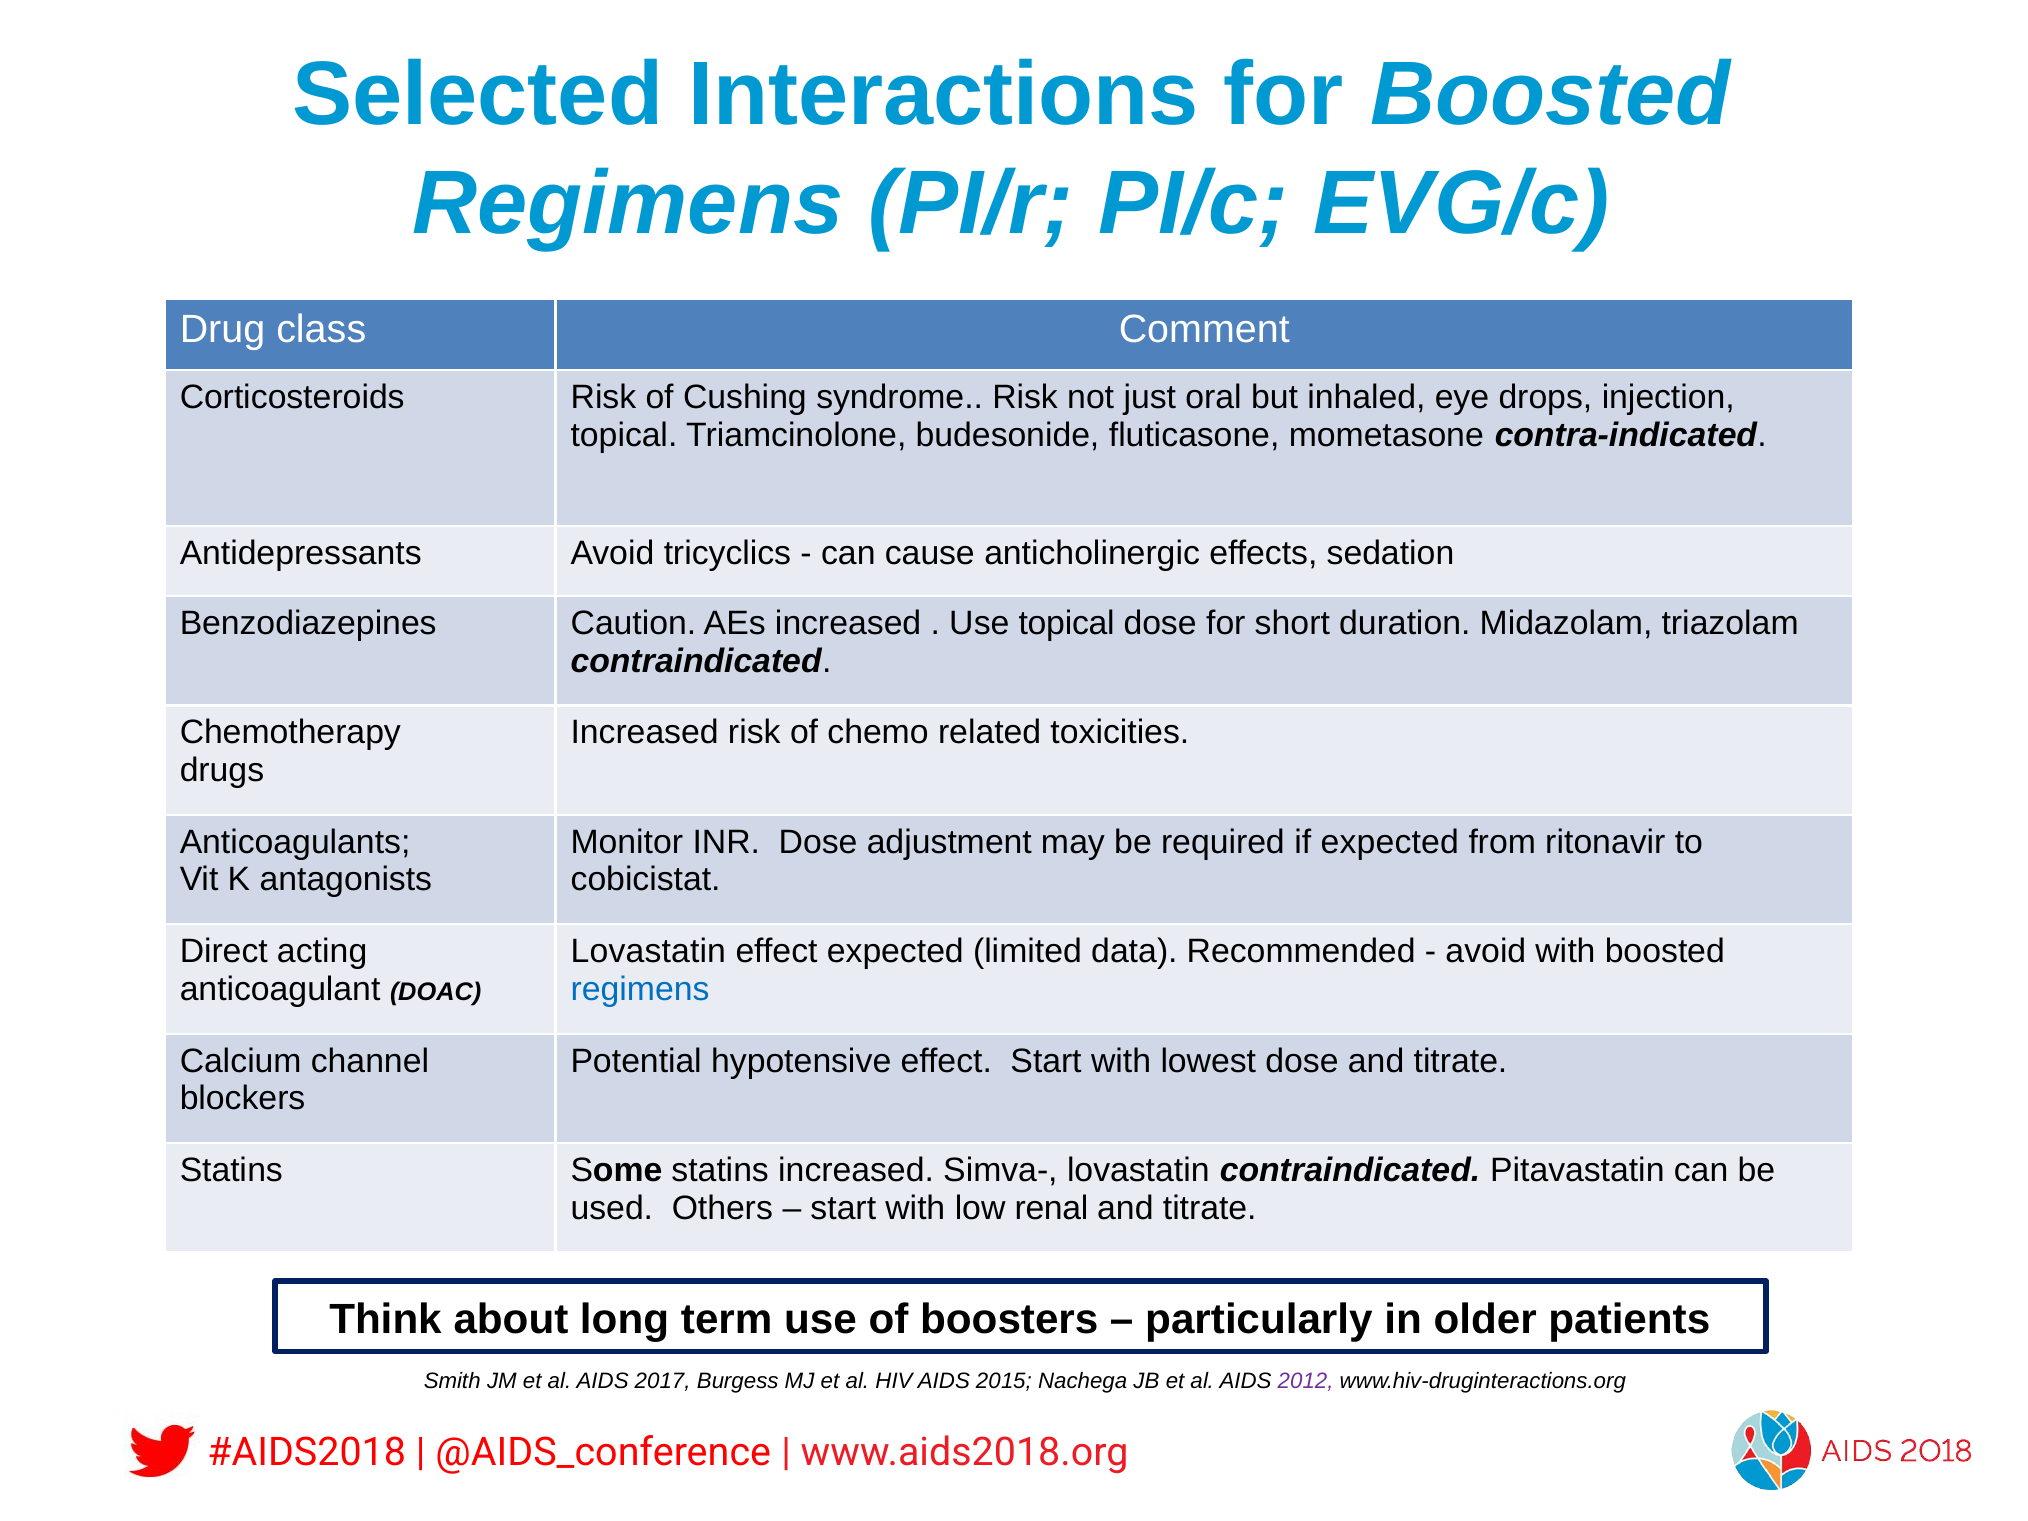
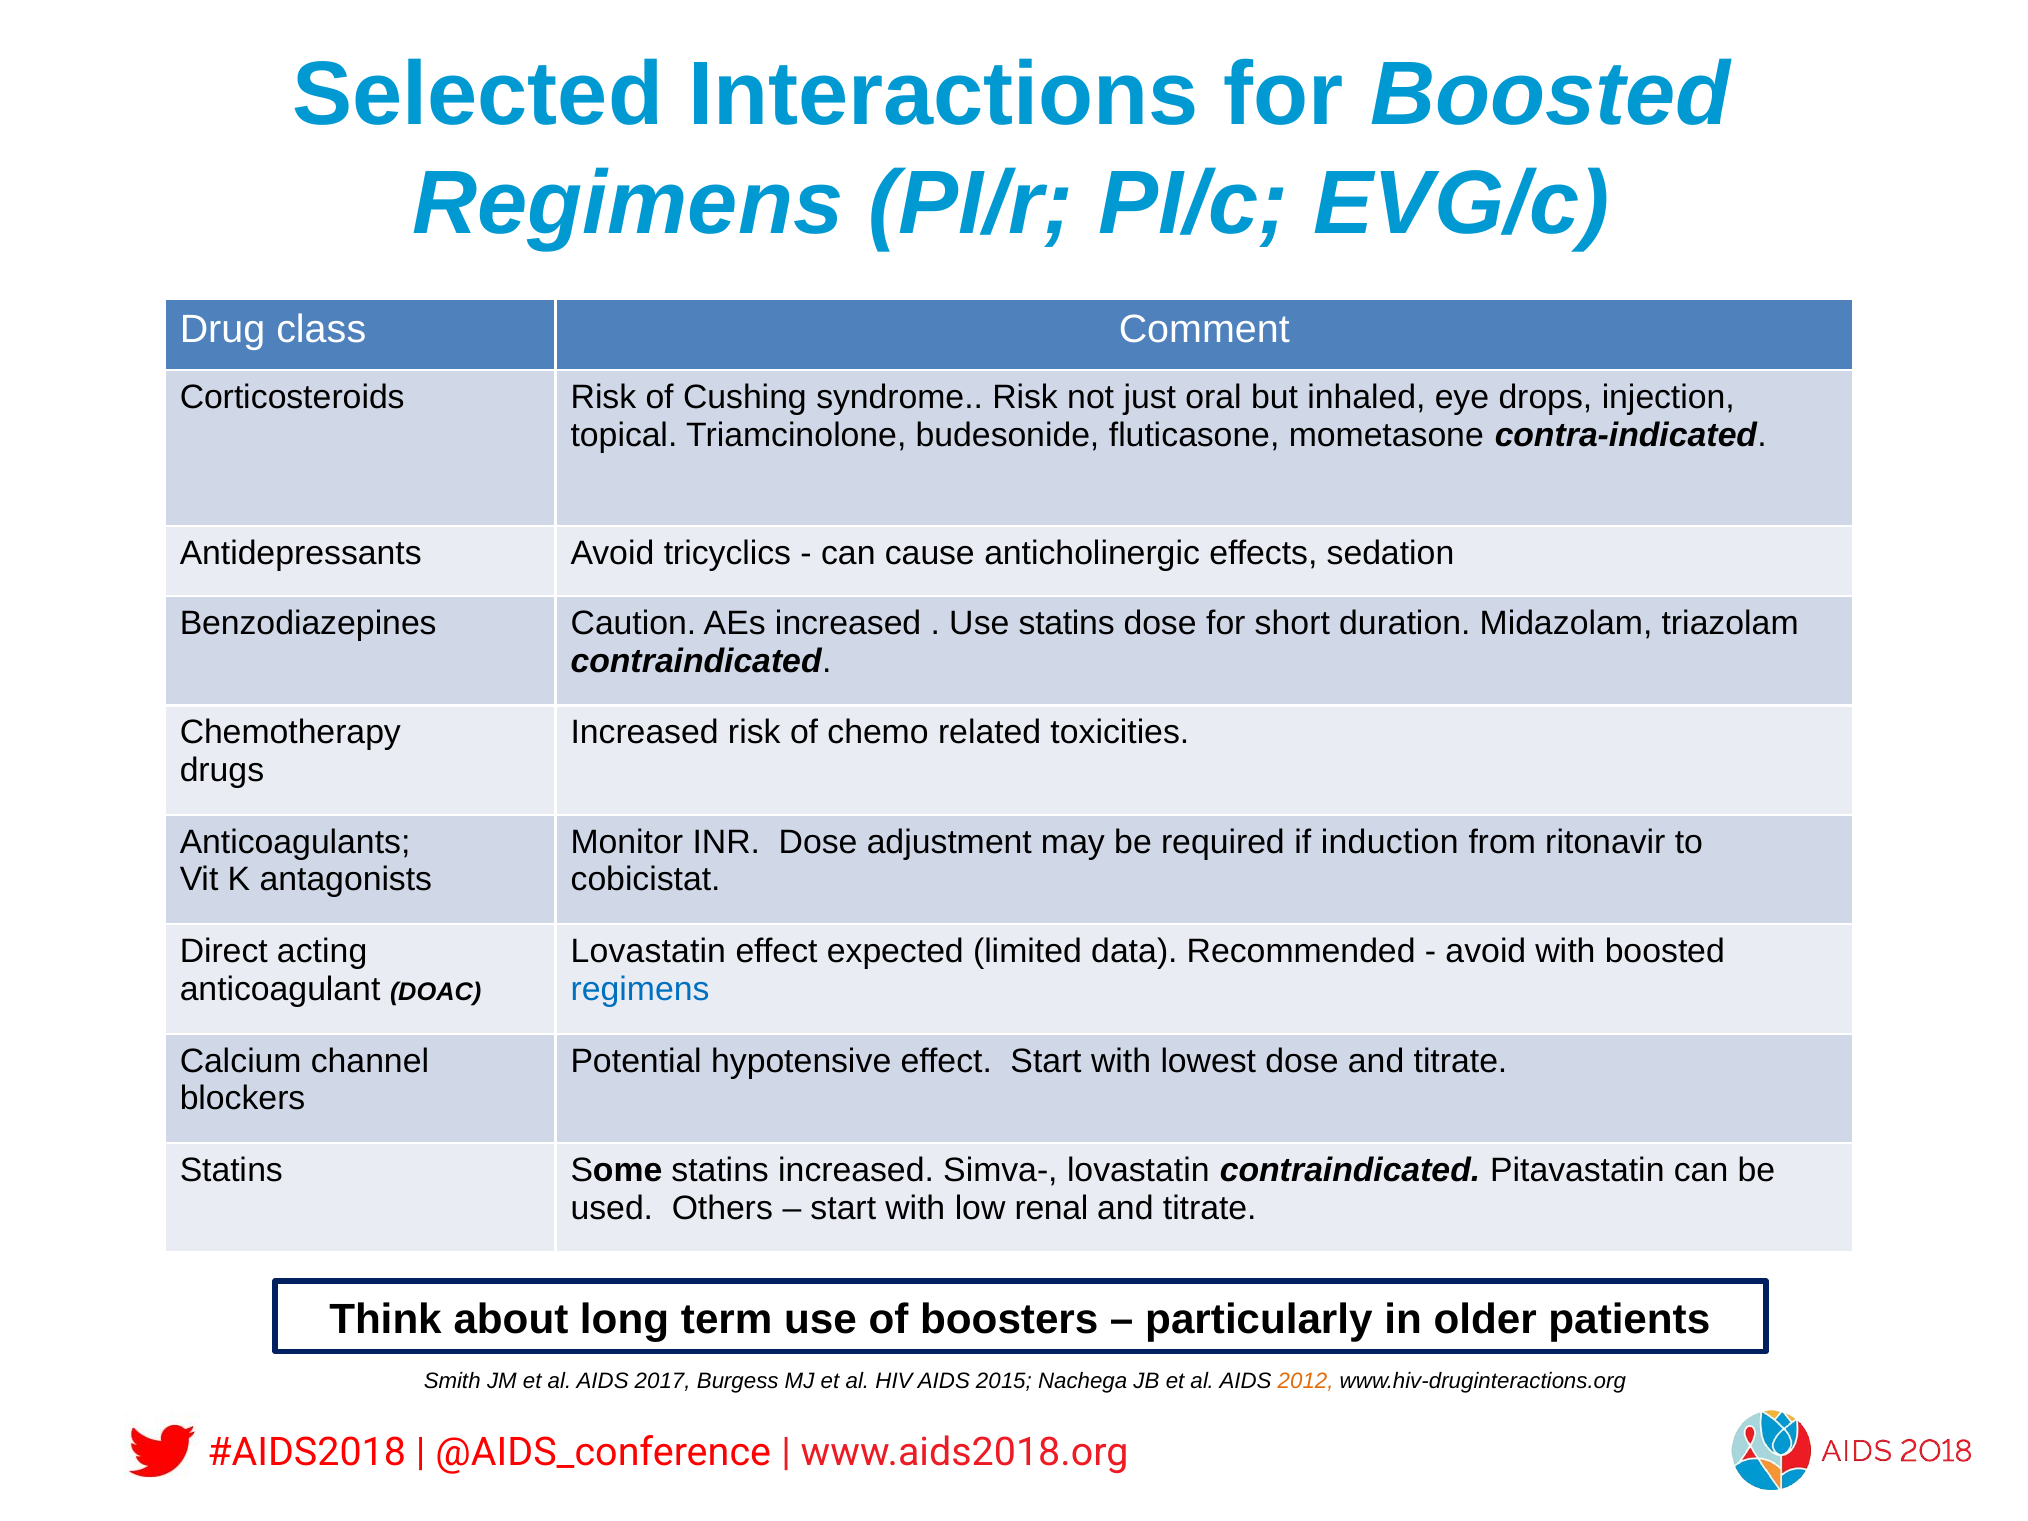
Use topical: topical -> statins
if expected: expected -> induction
2012 colour: purple -> orange
